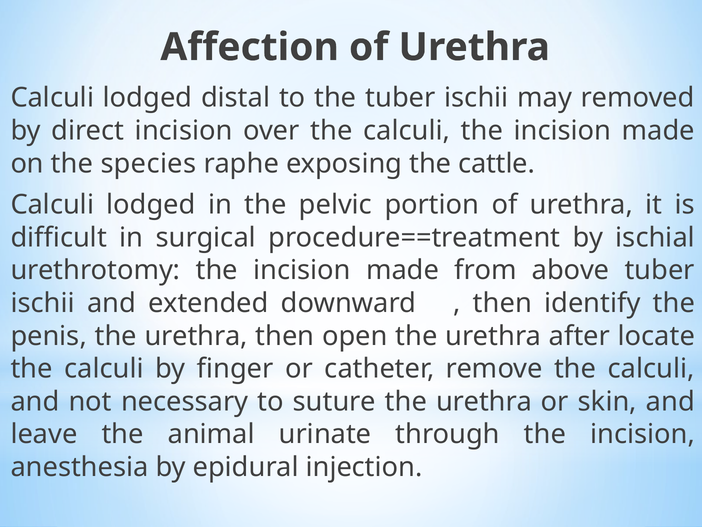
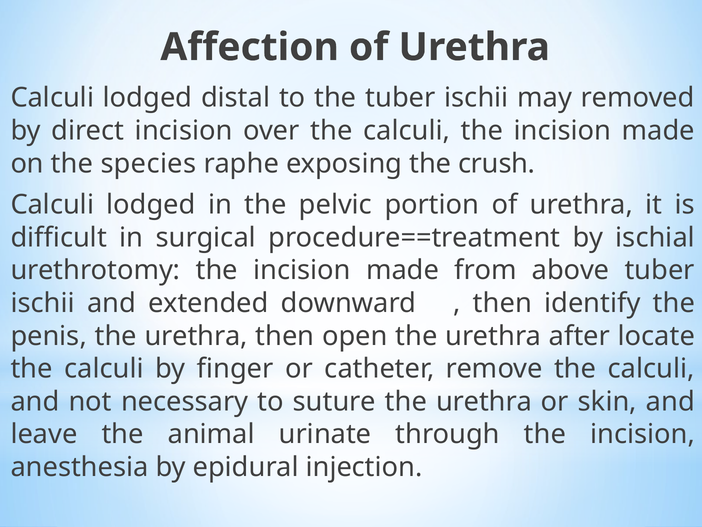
cattle: cattle -> crush
